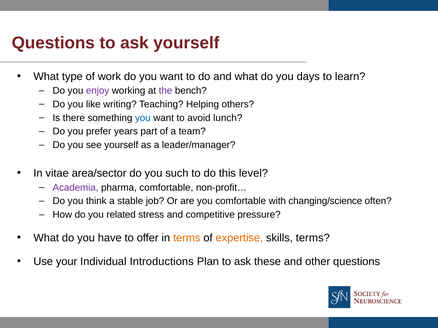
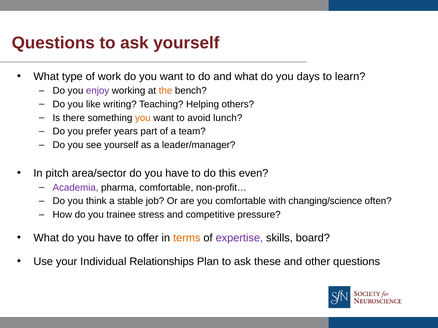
the colour: purple -> orange
you at (143, 118) colour: blue -> orange
vitae: vitae -> pitch
area/sector do you such: such -> have
level: level -> even
related: related -> trainee
expertise colour: orange -> purple
skills terms: terms -> board
Introductions: Introductions -> Relationships
